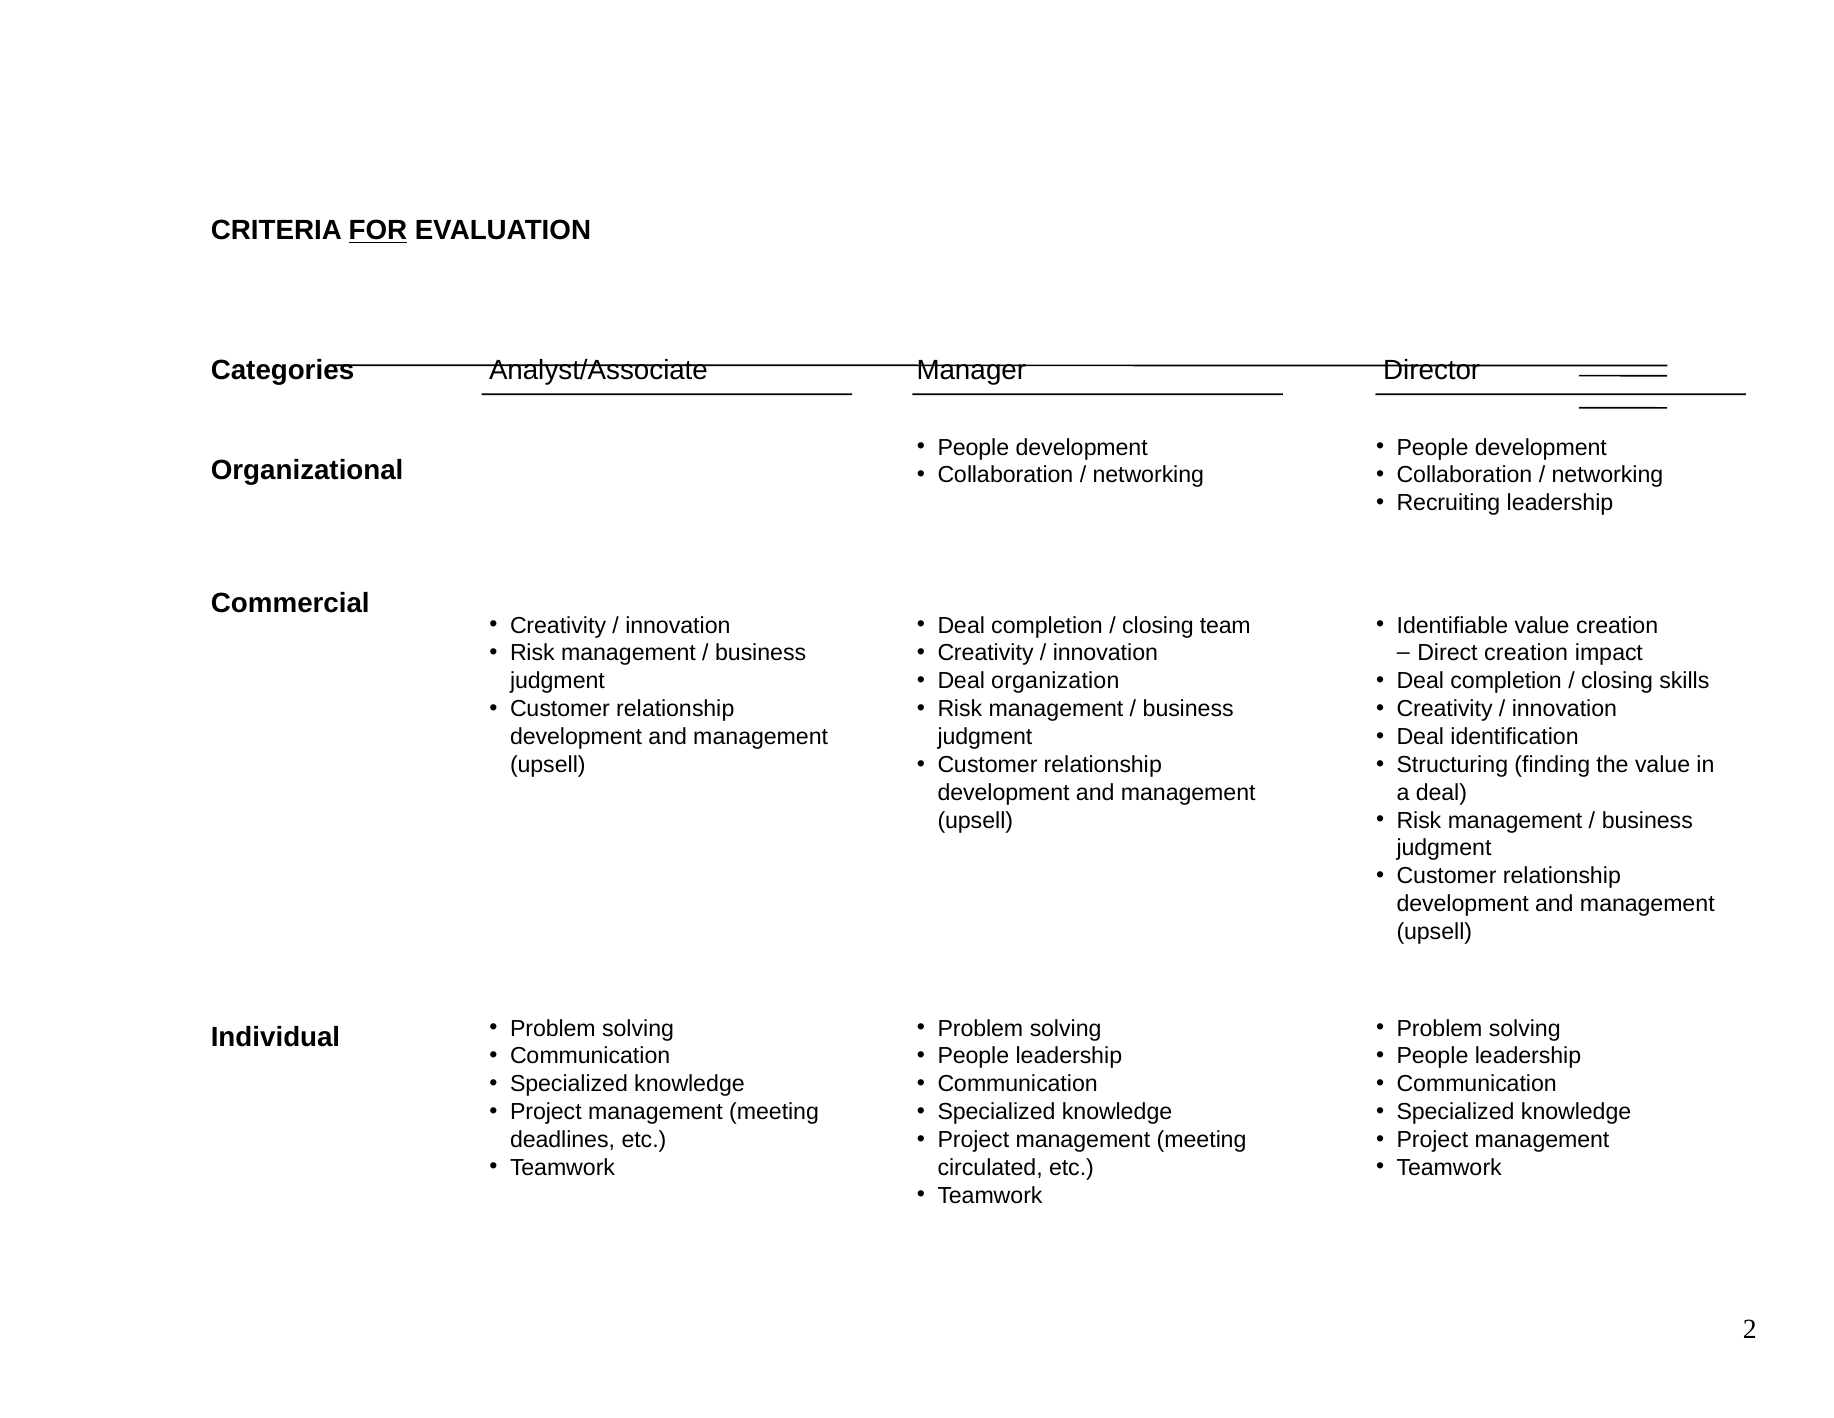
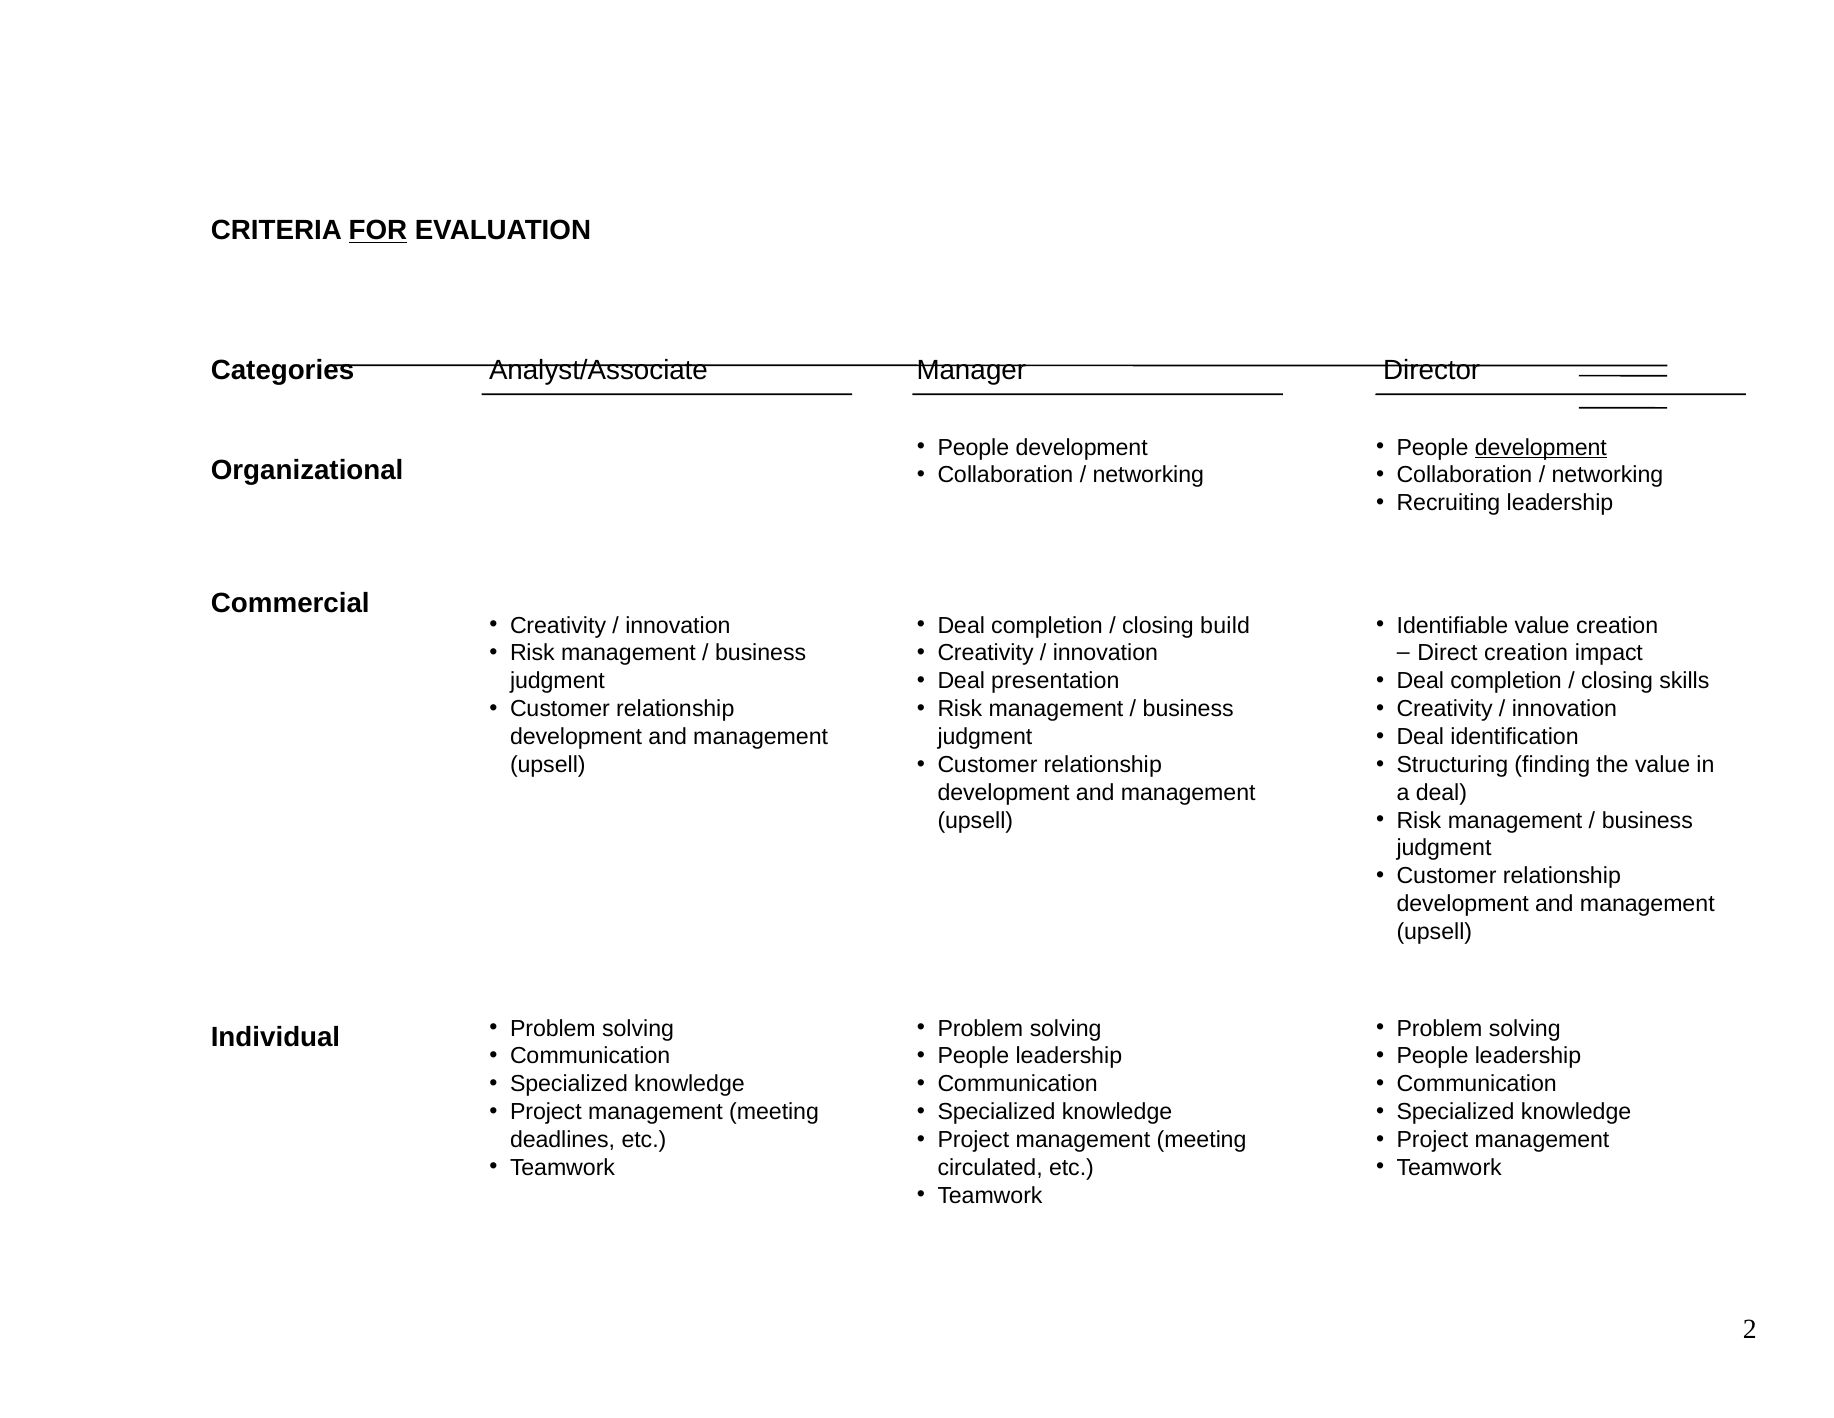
development at (1541, 447) underline: none -> present
team: team -> build
organization: organization -> presentation
